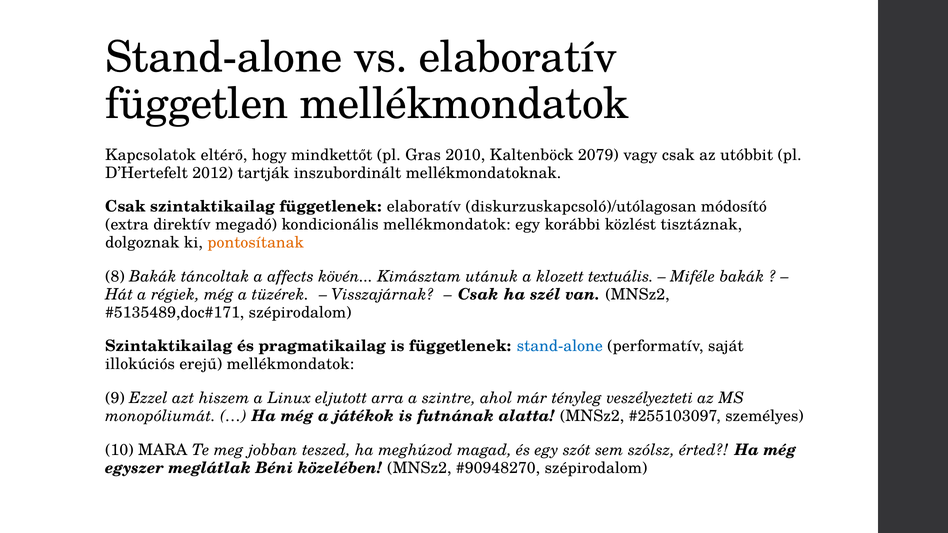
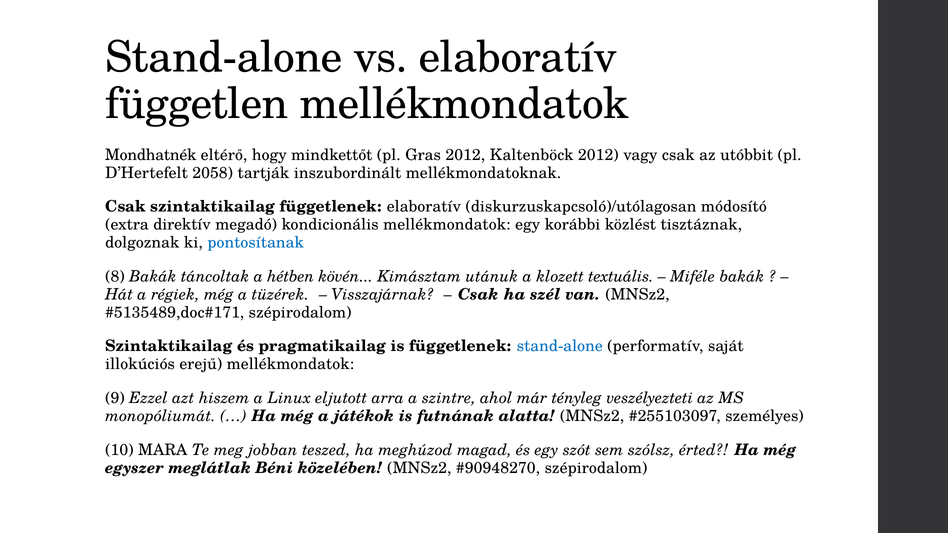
Kapcsolatok: Kapcsolatok -> Mondhatnék
Gras 2010: 2010 -> 2012
Kaltenböck 2079: 2079 -> 2012
2012: 2012 -> 2058
pontosítanak colour: orange -> blue
affects: affects -> hétben
